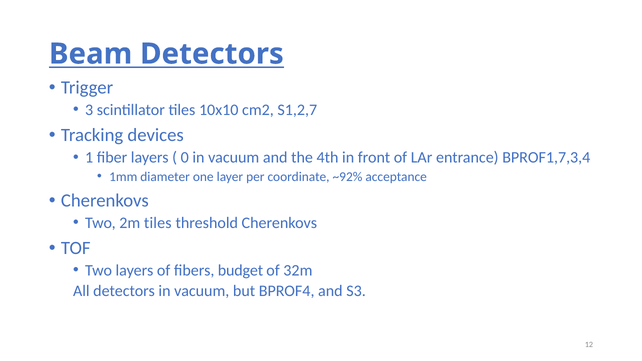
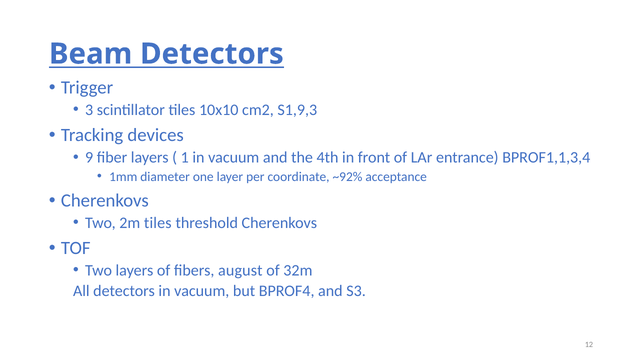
S1,2,7: S1,2,7 -> S1,9,3
1: 1 -> 9
0: 0 -> 1
BPROF1,7,3,4: BPROF1,7,3,4 -> BPROF1,1,3,4
budget: budget -> august
